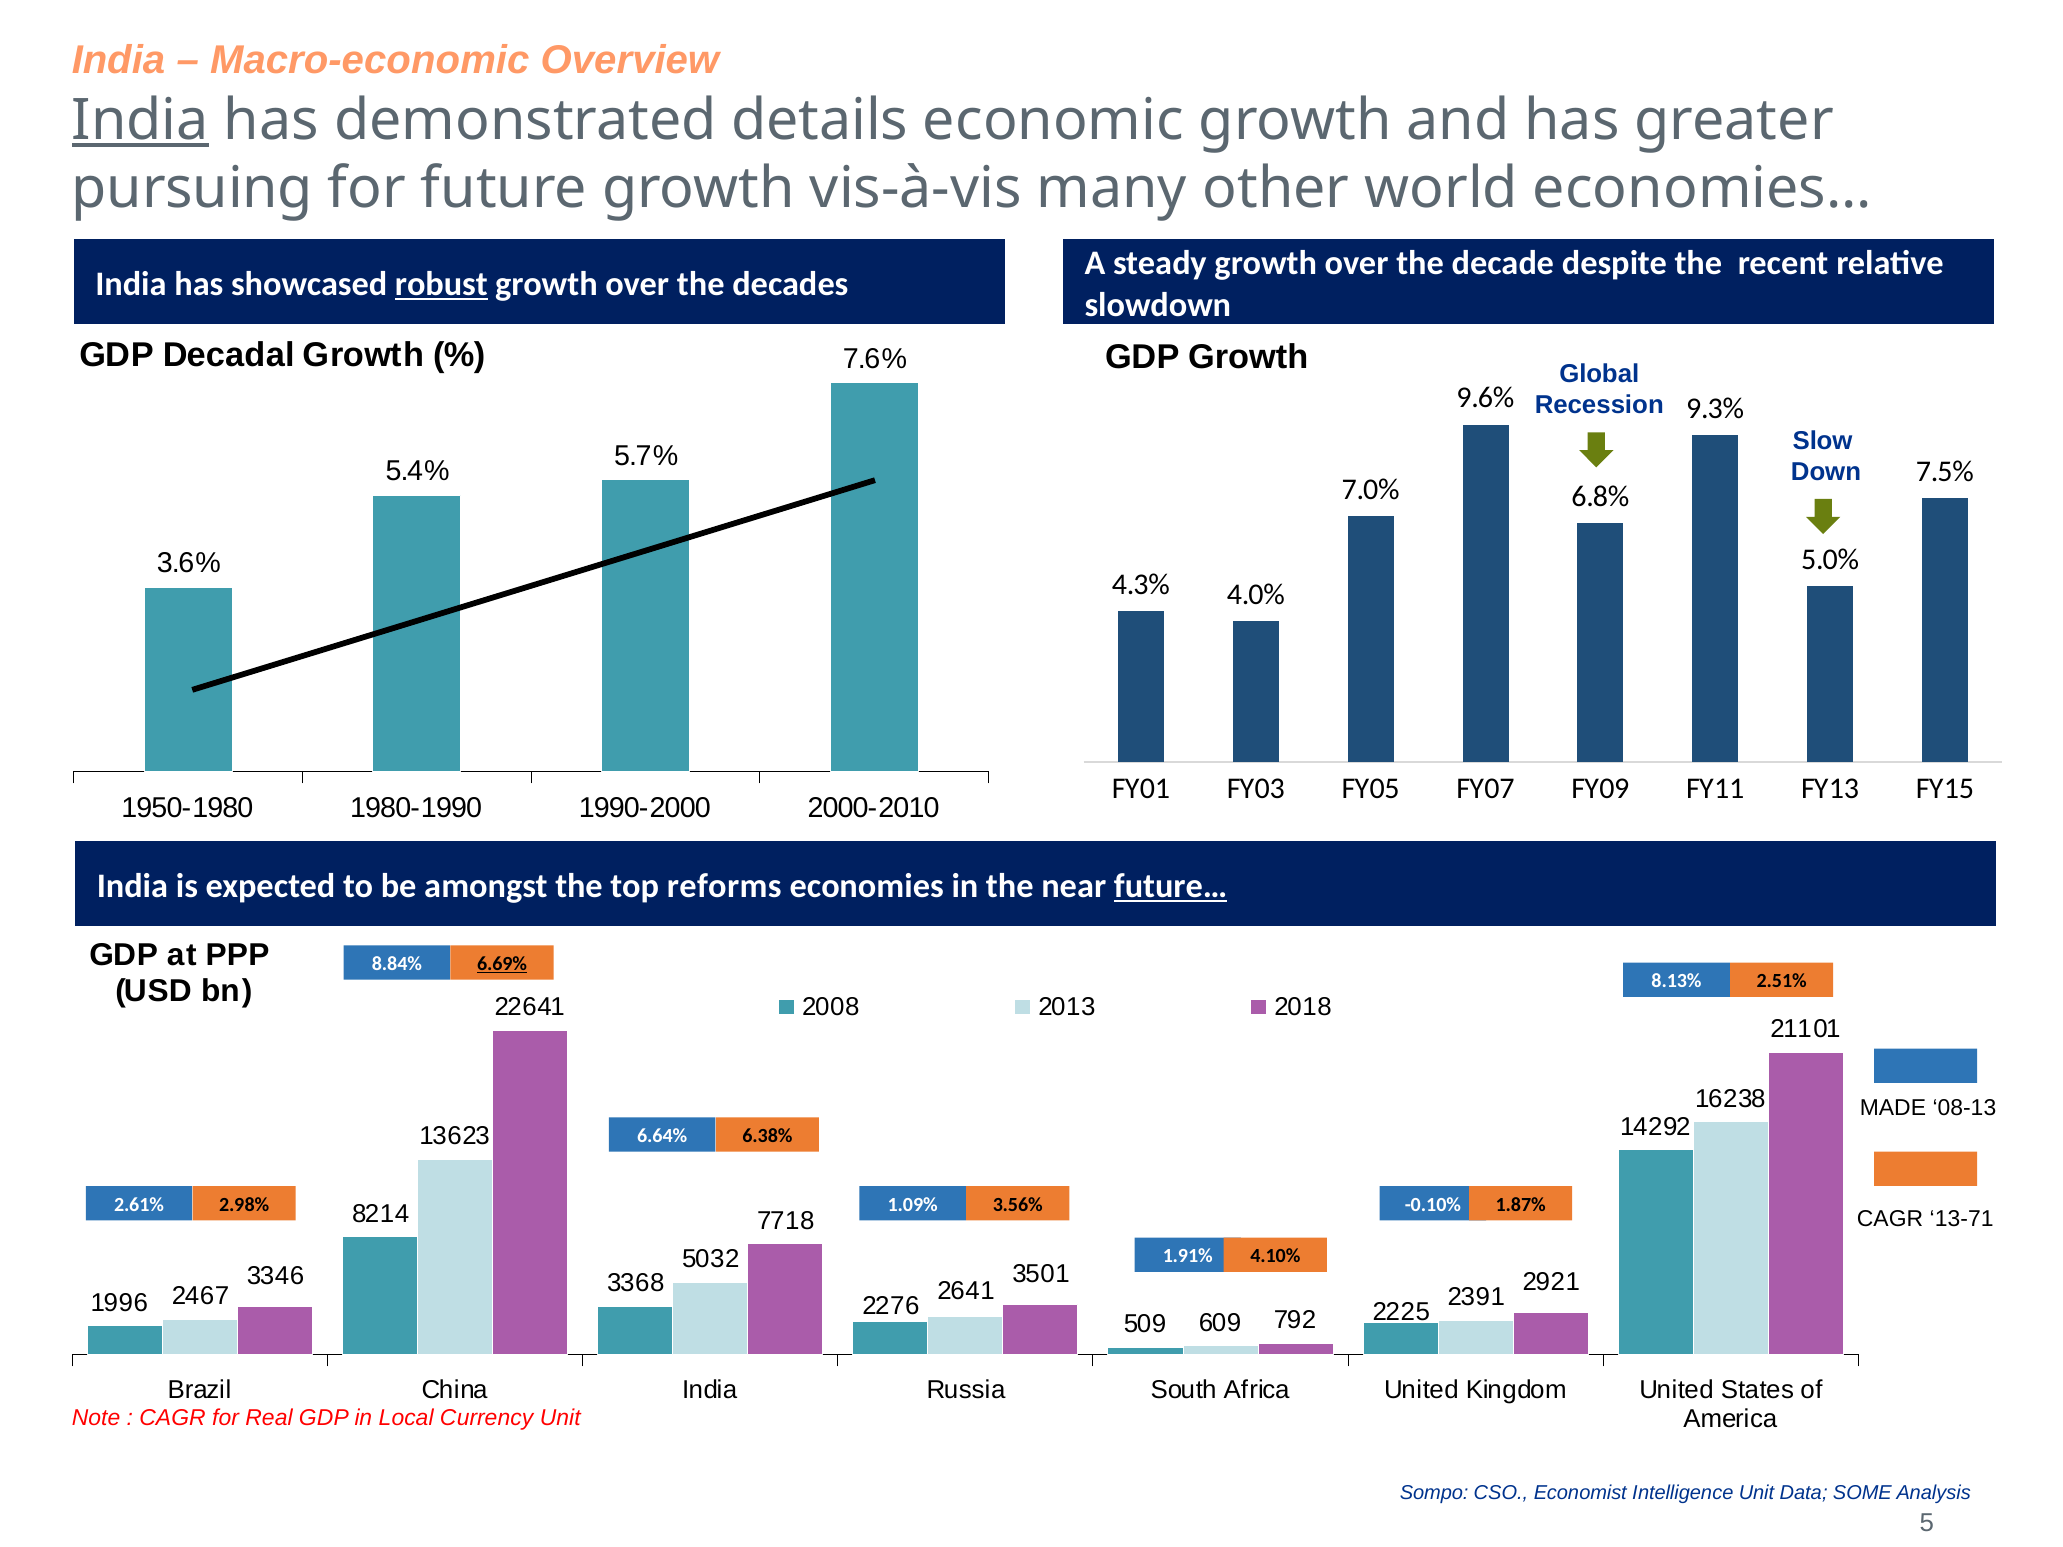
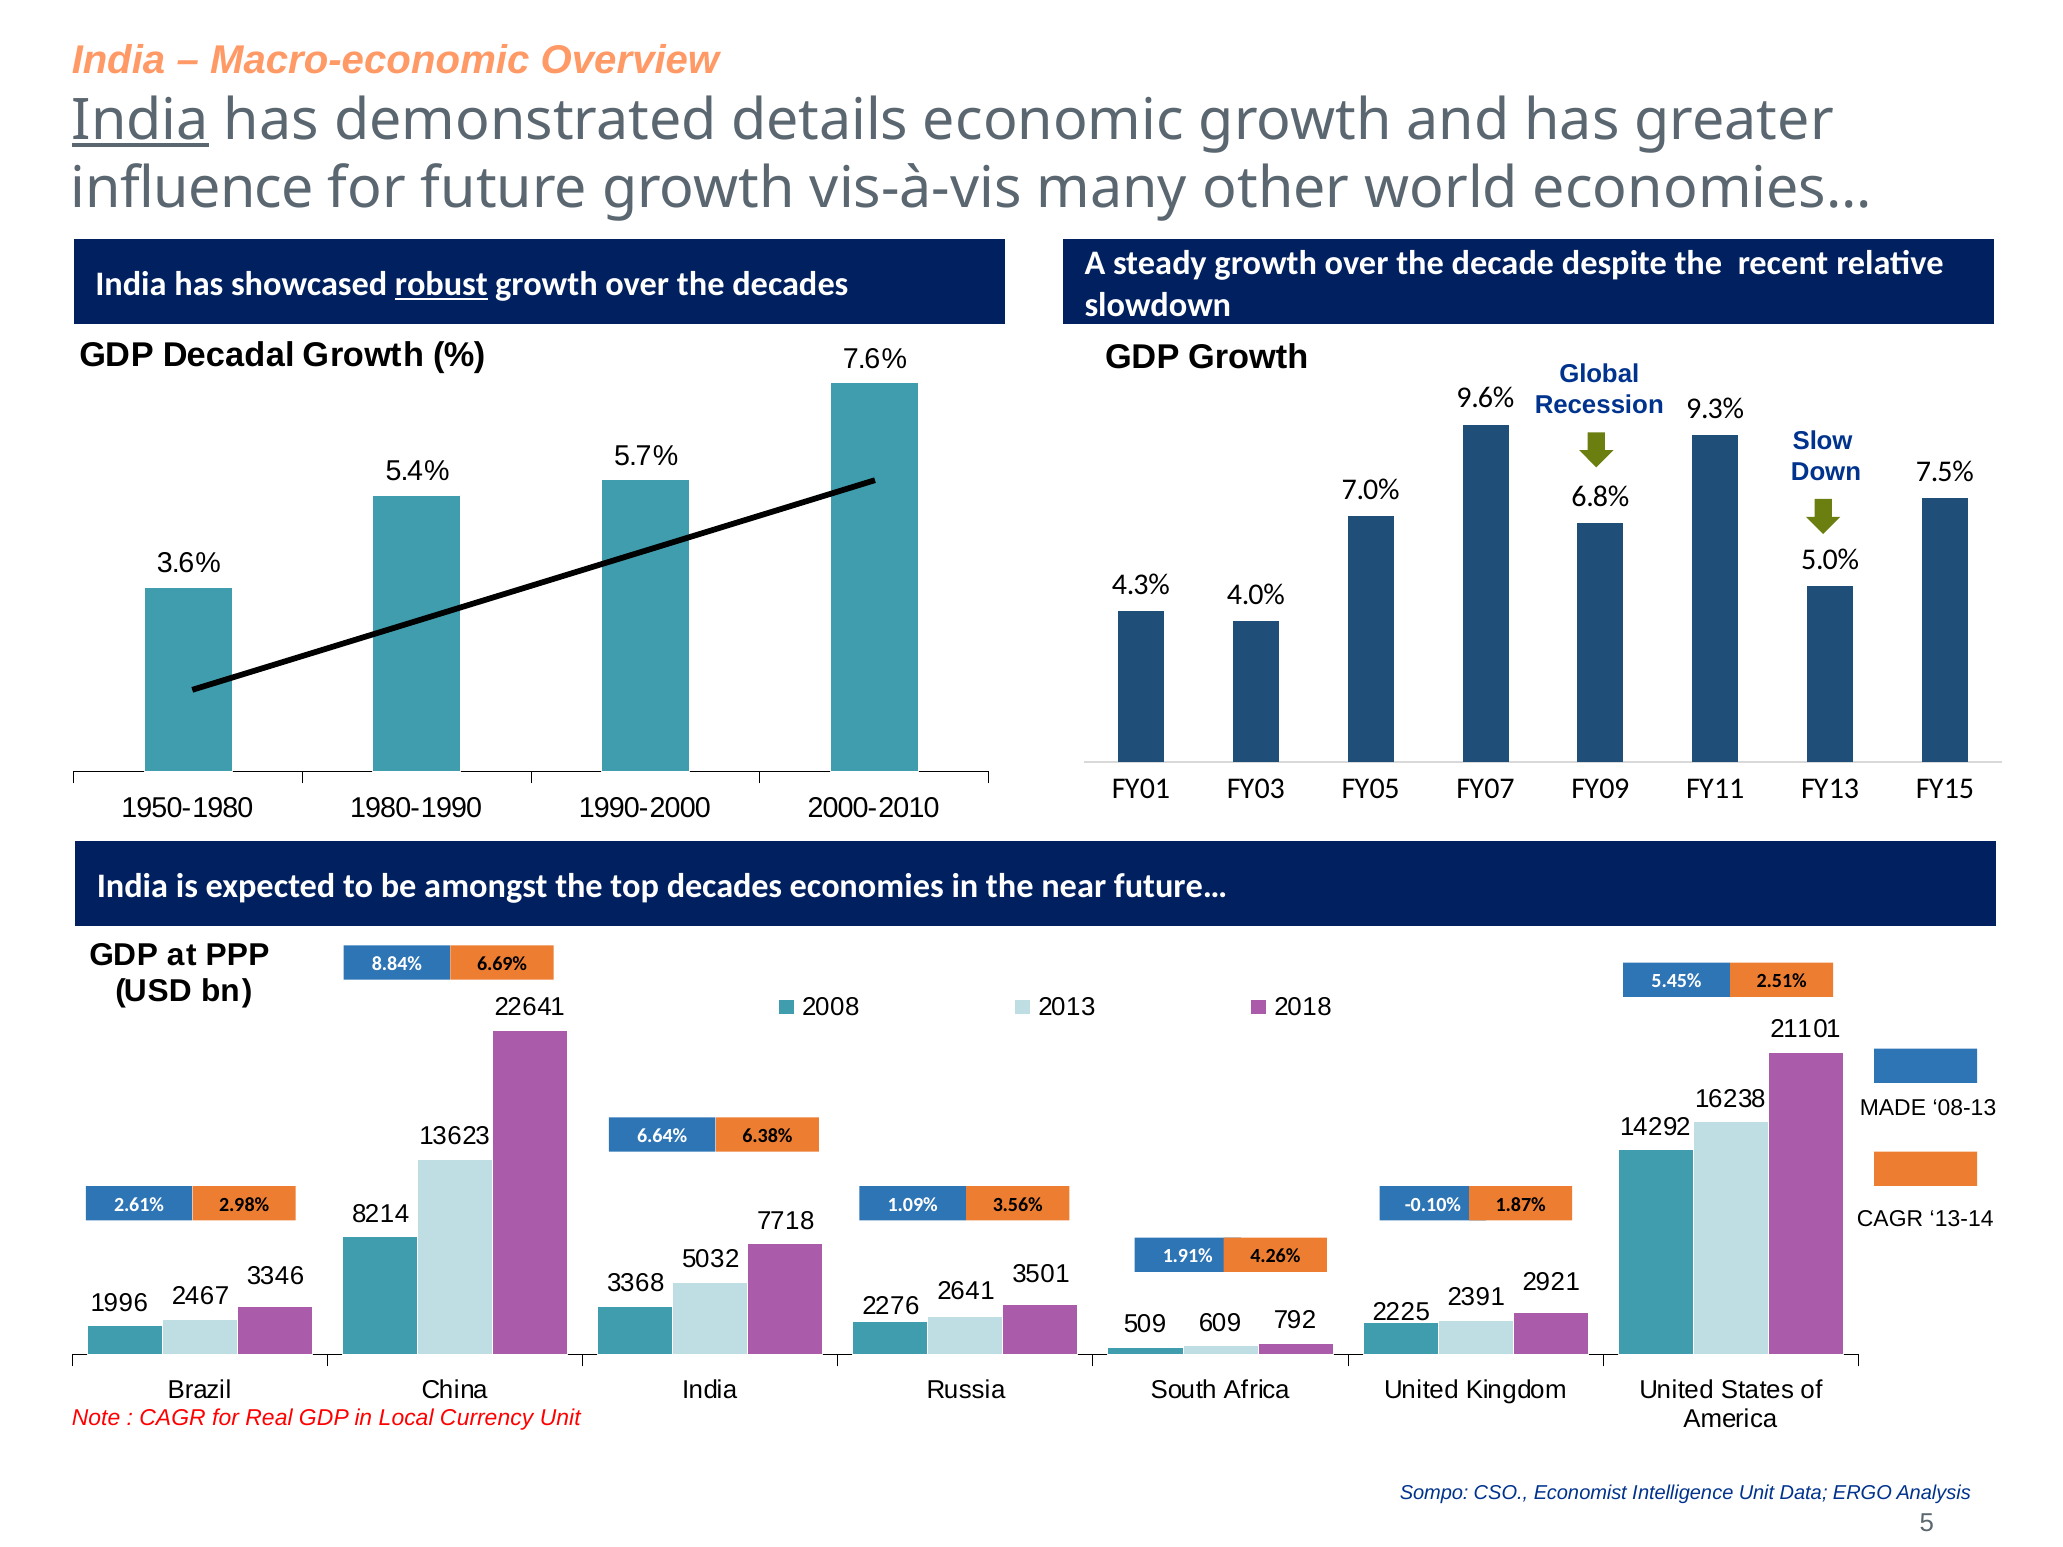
pursuing: pursuing -> influence
top reforms: reforms -> decades
future… underline: present -> none
6.69% underline: present -> none
8.13%: 8.13% -> 5.45%
13-71: 13-71 -> 13-14
4.10%: 4.10% -> 4.26%
SOME: SOME -> ERGO
